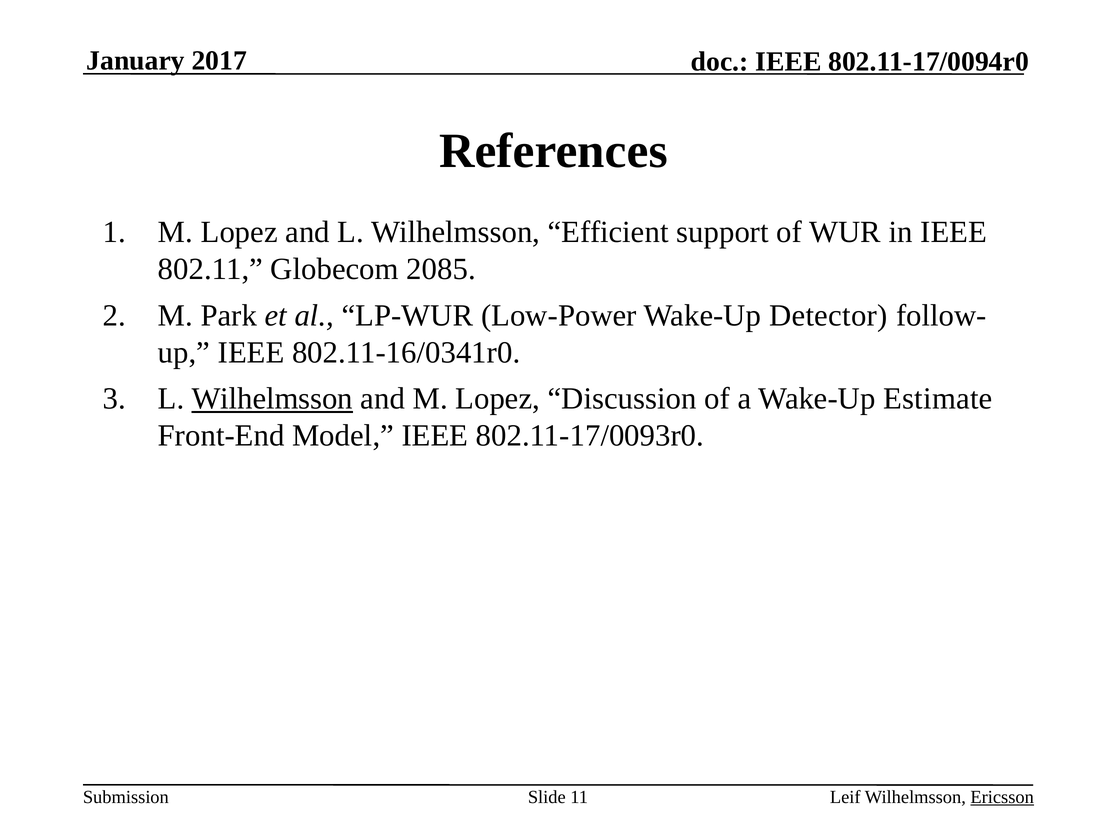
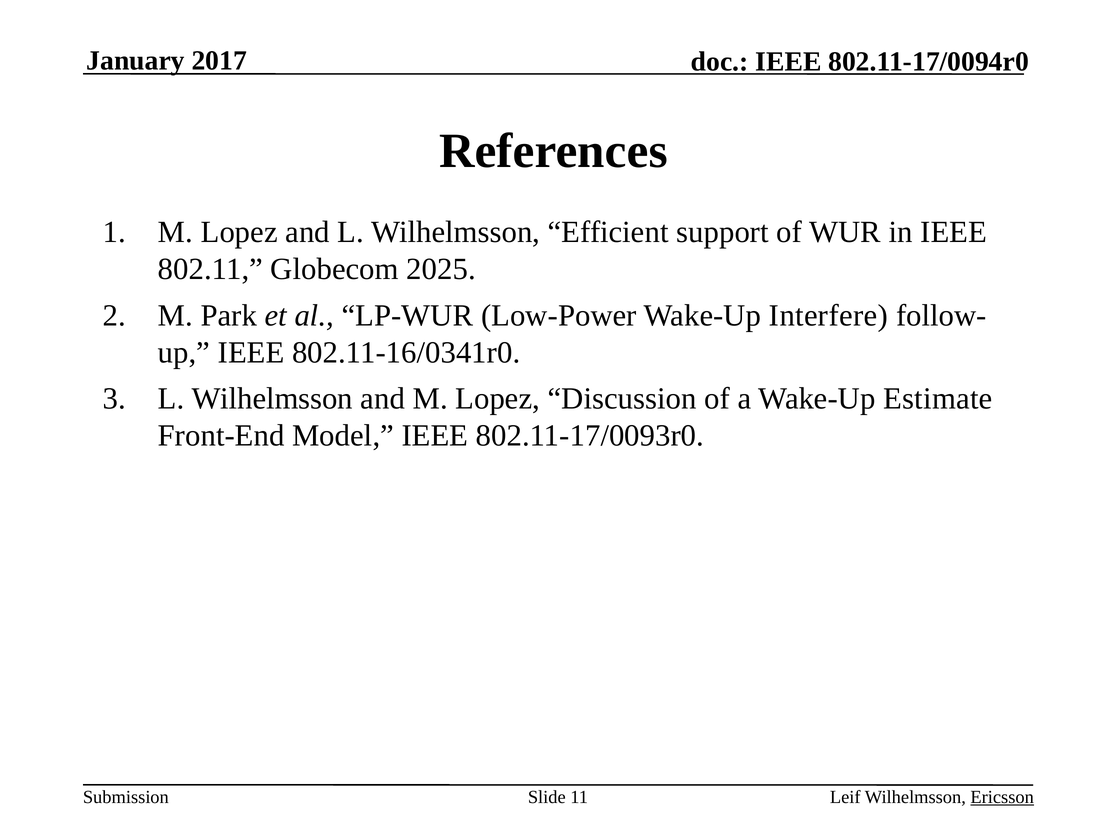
2085: 2085 -> 2025
Detector: Detector -> Interfere
Wilhelmsson at (272, 398) underline: present -> none
